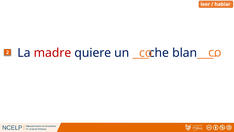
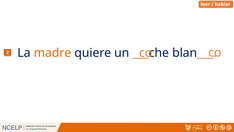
madre colour: red -> orange
